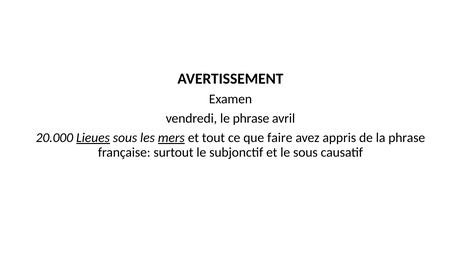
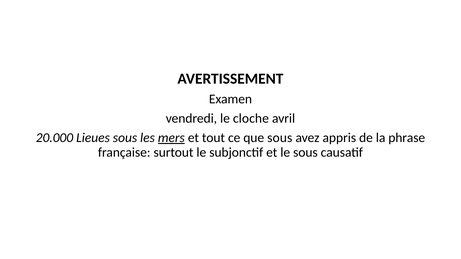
le phrase: phrase -> cloche
Lieues underline: present -> none
que faire: faire -> sous
